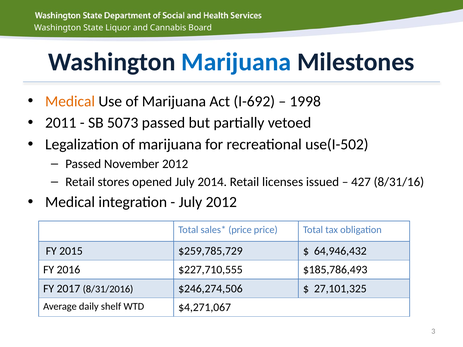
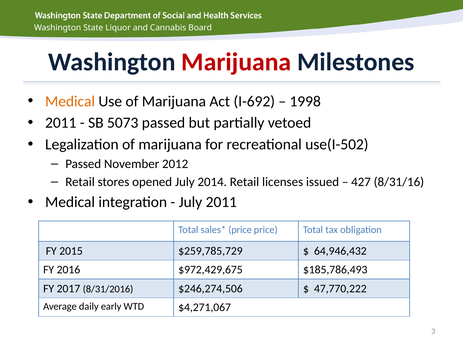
Marijuana at (236, 62) colour: blue -> red
July 2012: 2012 -> 2011
$227,710,555: $227,710,555 -> $972,429,675
27,101,325: 27,101,325 -> 47,770,222
shelf: shelf -> early
